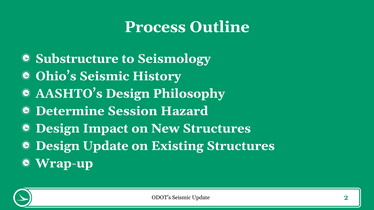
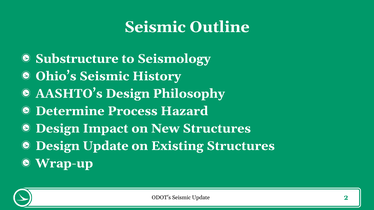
Process at (155, 27): Process -> Seismic
Session: Session -> Process
